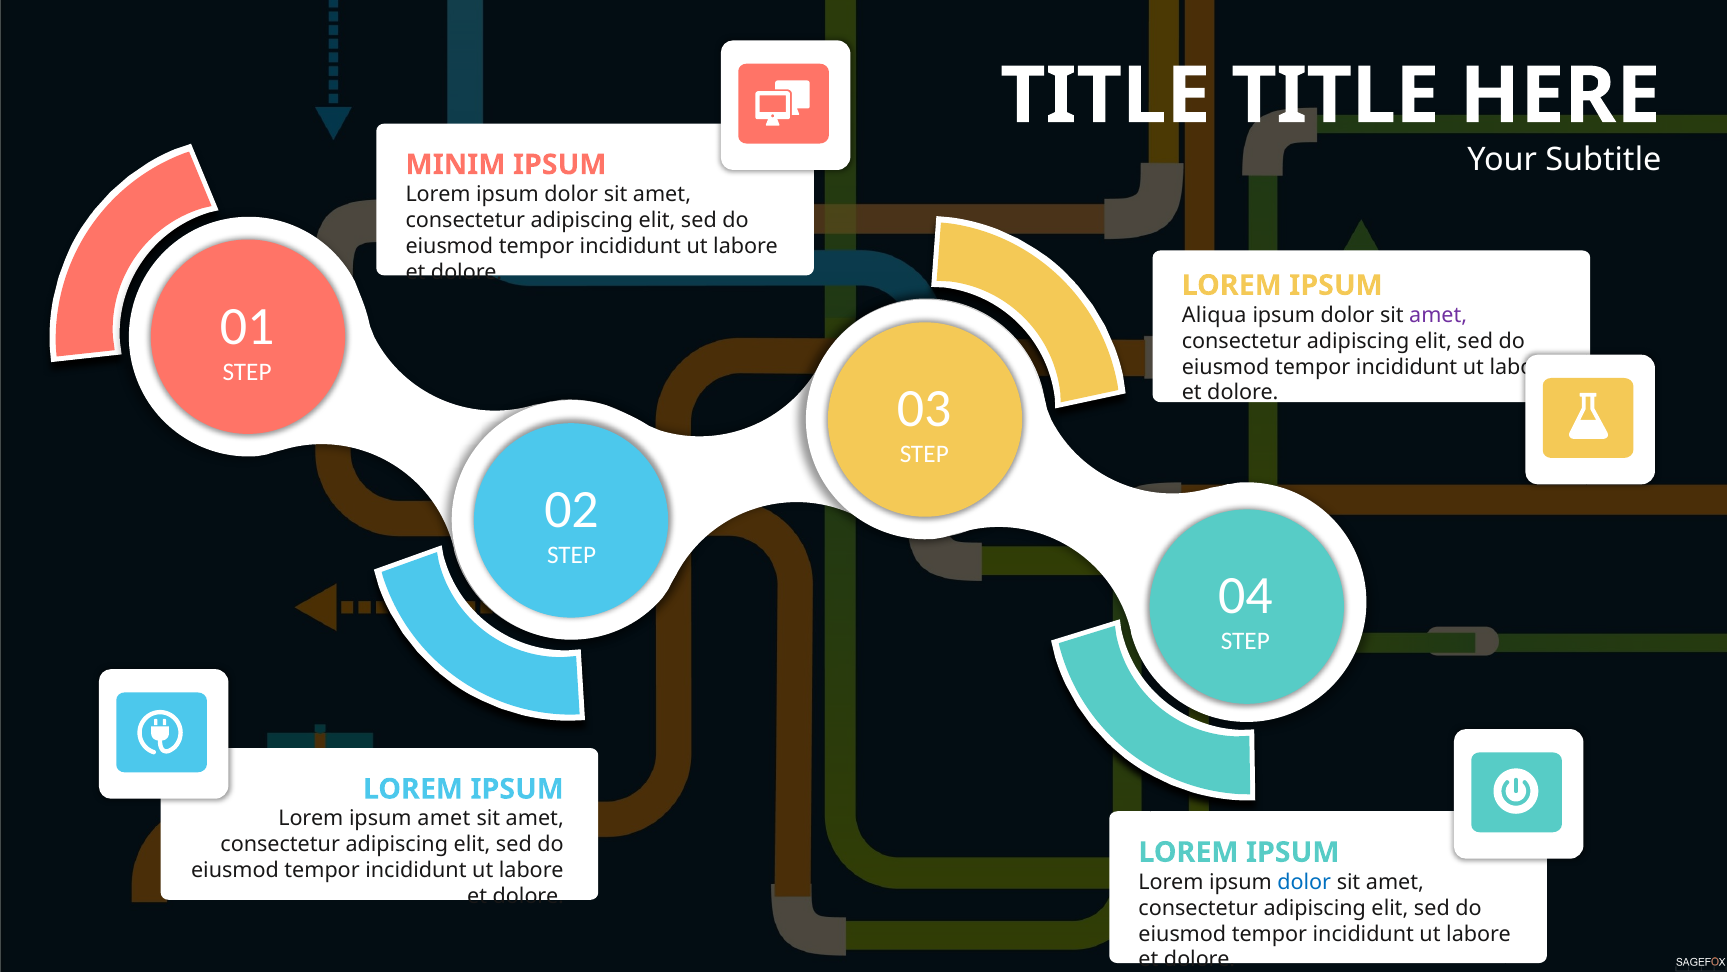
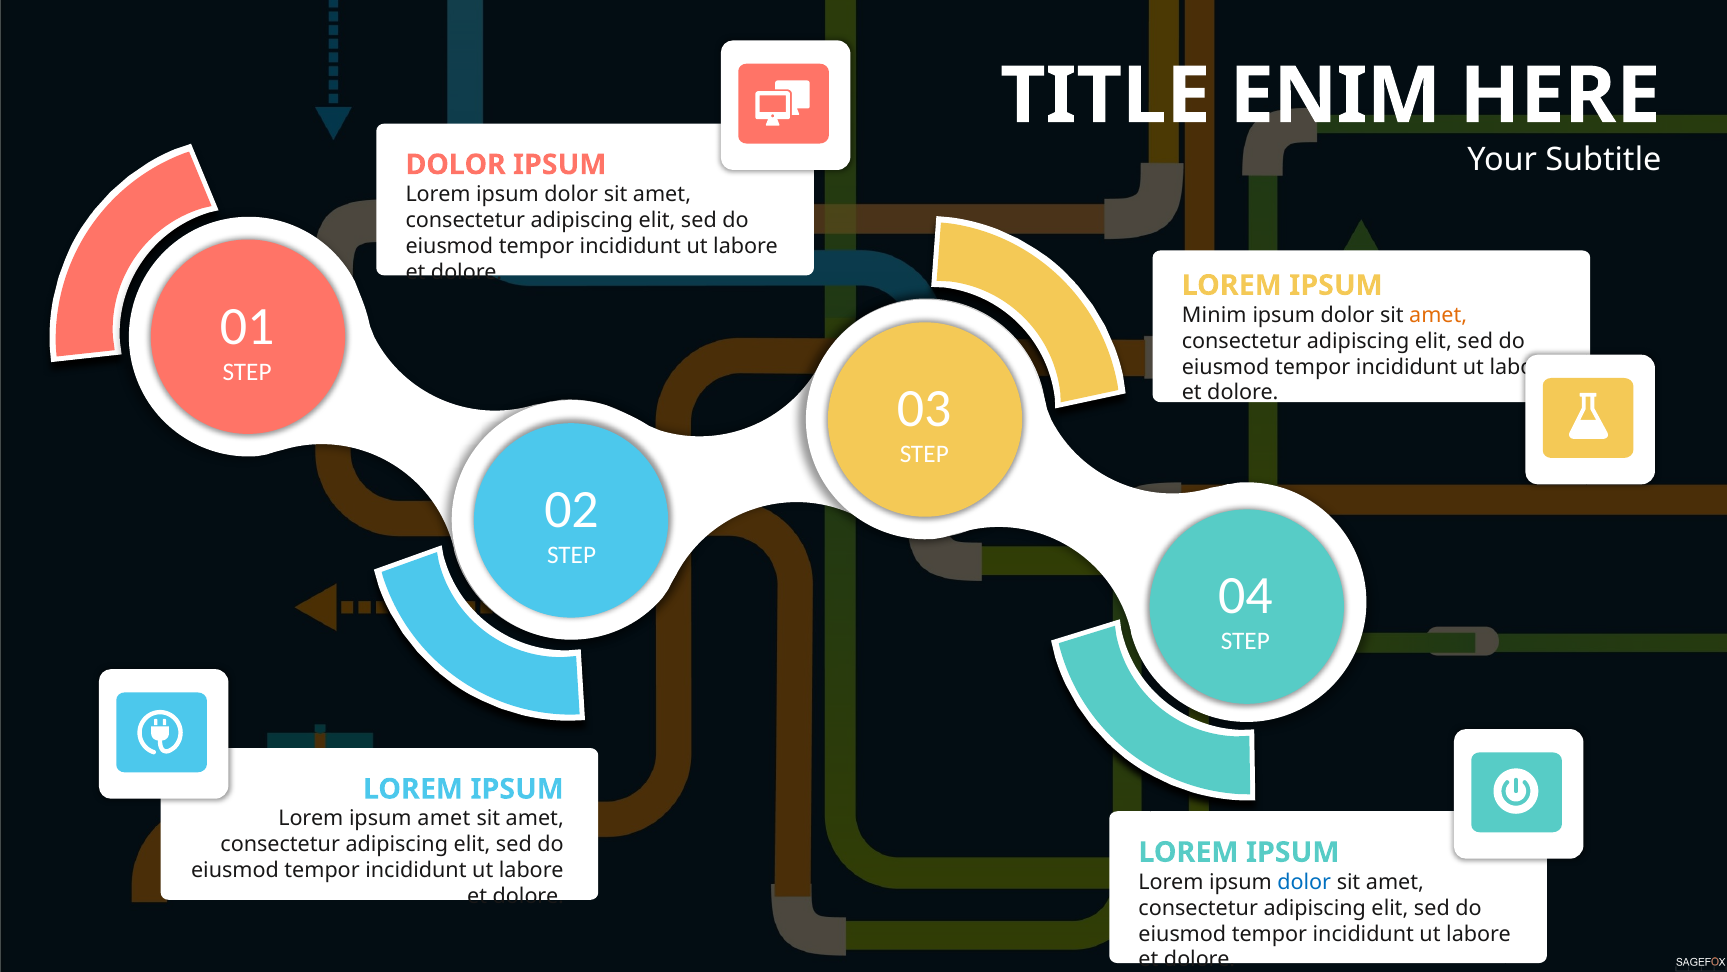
TITLE TITLE: TITLE -> ENIM
MINIM at (456, 165): MINIM -> DOLOR
Aliqua: Aliqua -> Minim
amet at (1438, 315) colour: purple -> orange
